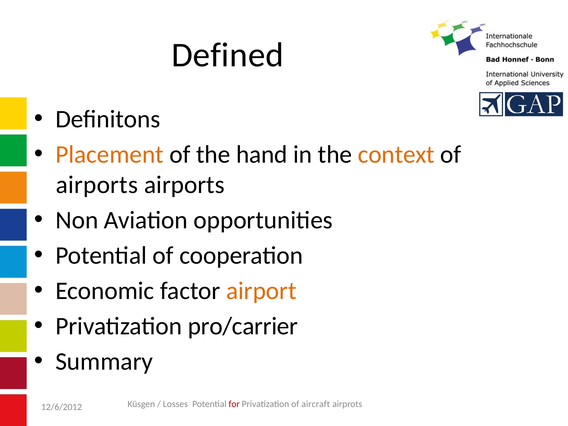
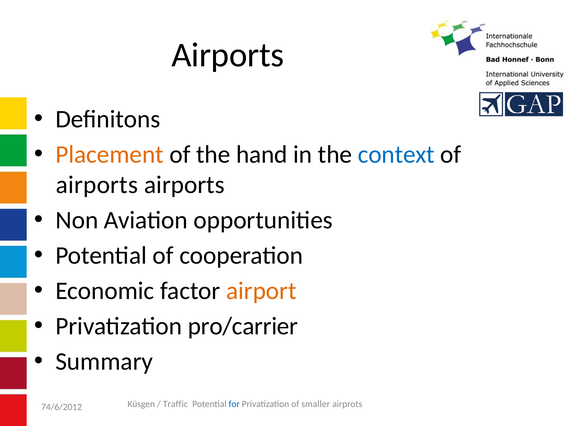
Defined at (228, 55): Defined -> Airports
context colour: orange -> blue
12/6/2012: 12/6/2012 -> 74/6/2012
Losses: Losses -> Traffic
for colour: red -> blue
aircraft: aircraft -> smaller
